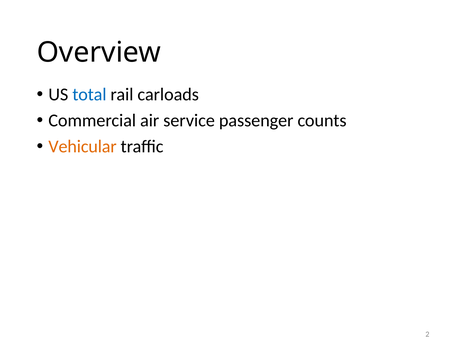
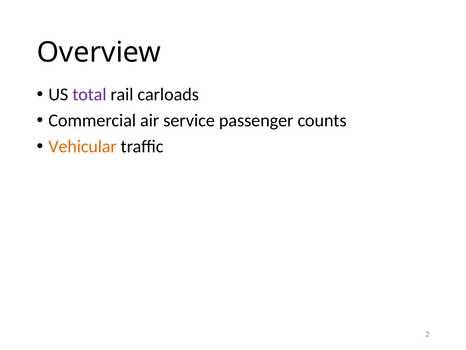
total colour: blue -> purple
